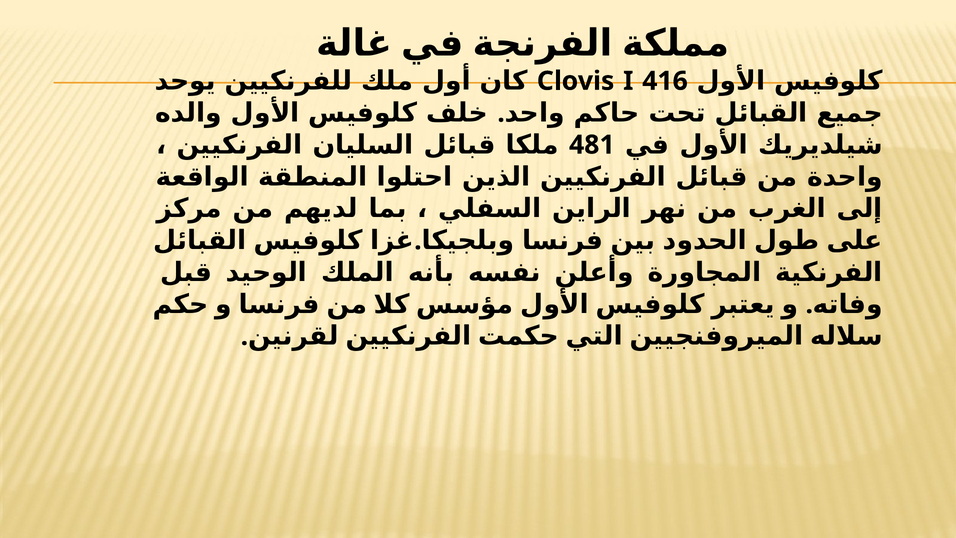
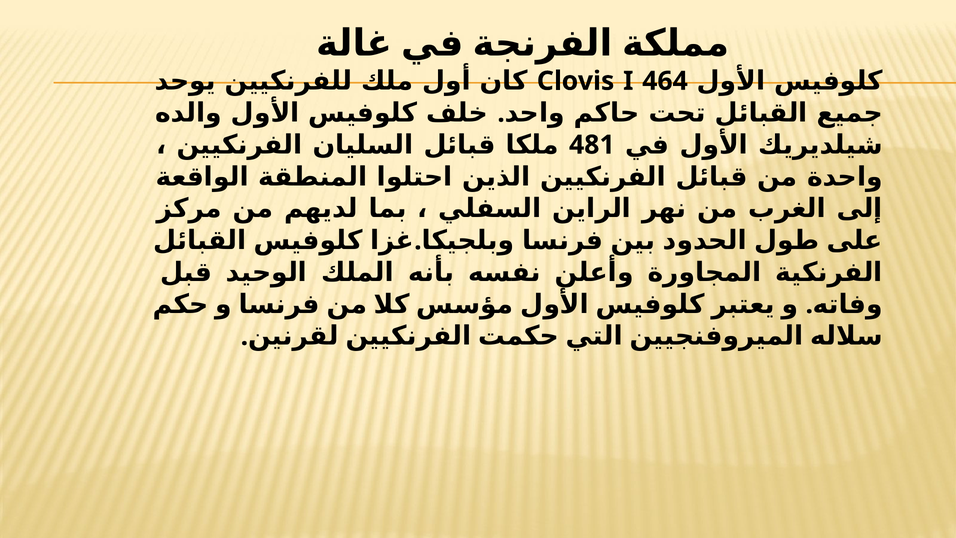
416: 416 -> 464
